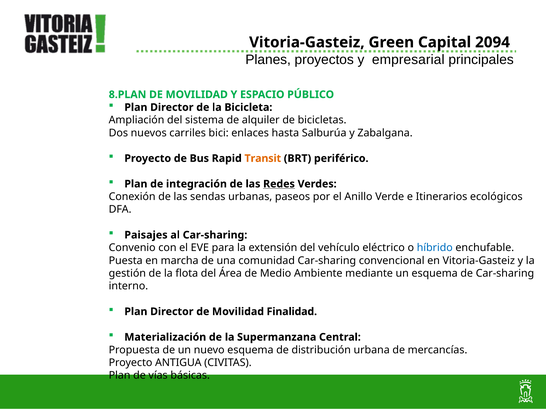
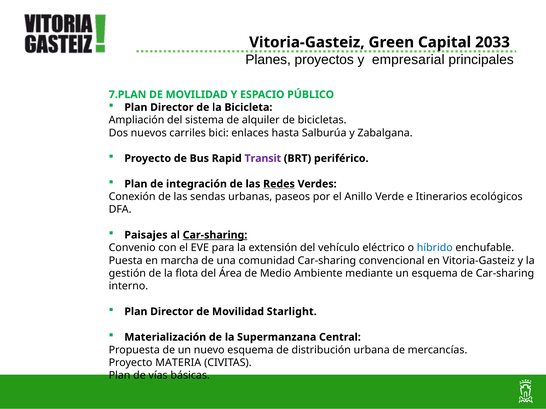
2094: 2094 -> 2033
8.PLAN: 8.PLAN -> 7.PLAN
Transit colour: orange -> purple
Car-sharing at (215, 235) underline: none -> present
Finalidad: Finalidad -> Starlight
ANTIGUA: ANTIGUA -> MATERIA
